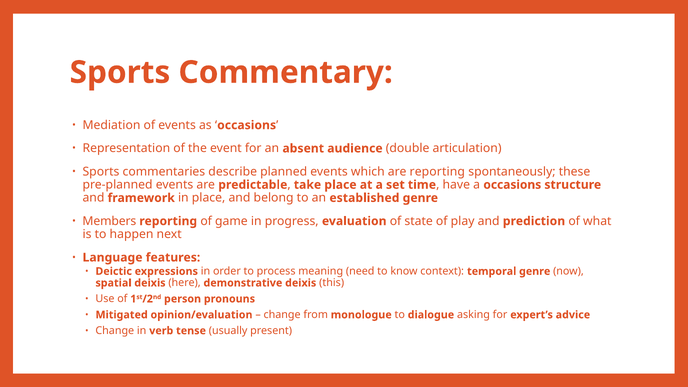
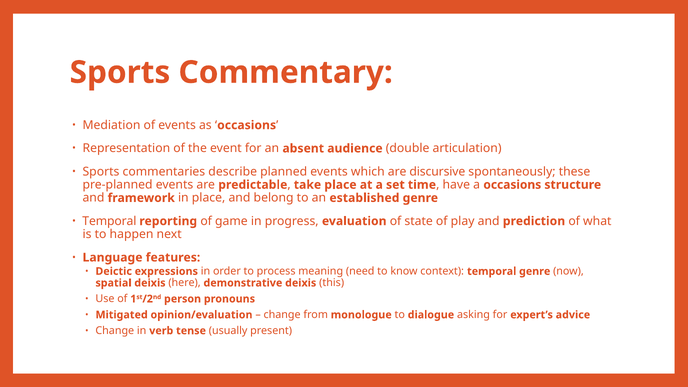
are reporting: reporting -> discursive
Members at (109, 221): Members -> Temporal
